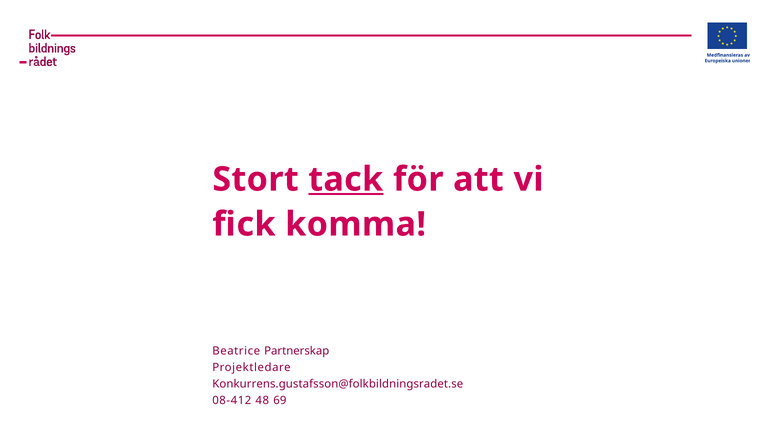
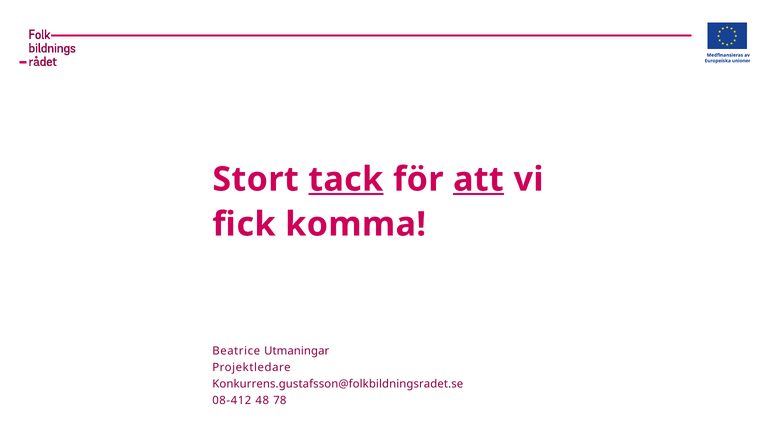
att underline: none -> present
Partnerskap: Partnerskap -> Utmaningar
69: 69 -> 78
